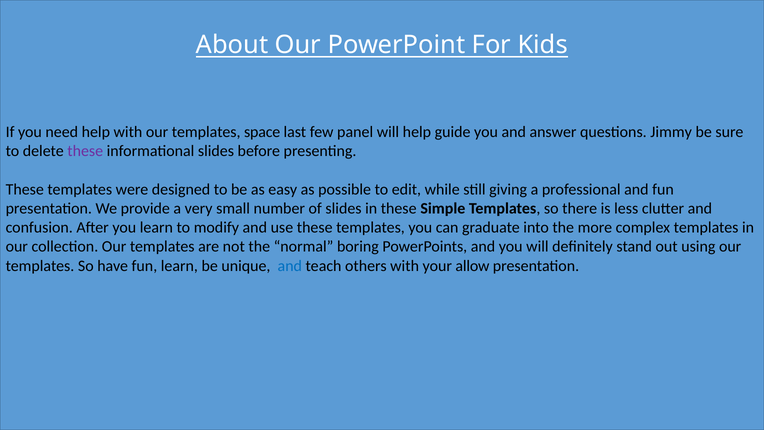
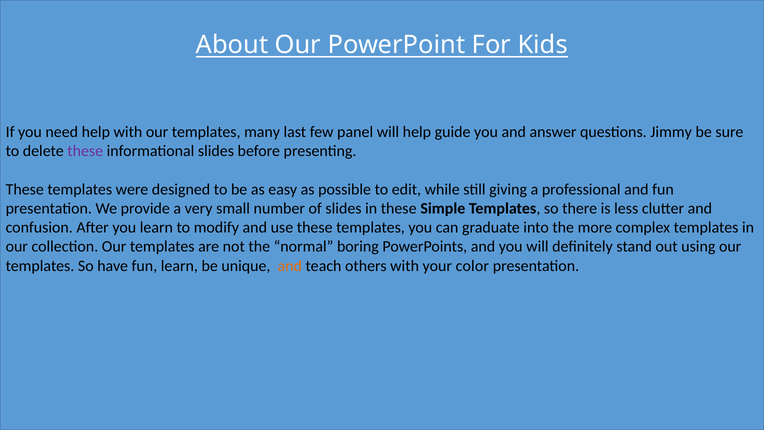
space: space -> many
and at (290, 266) colour: blue -> orange
allow: allow -> color
